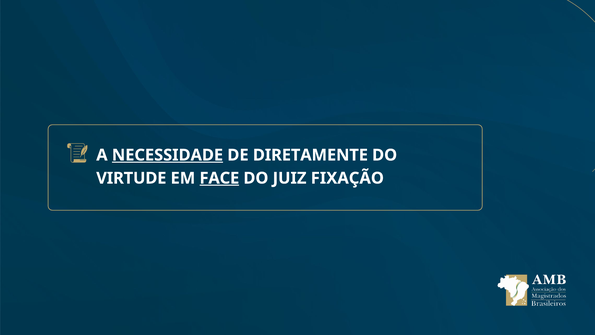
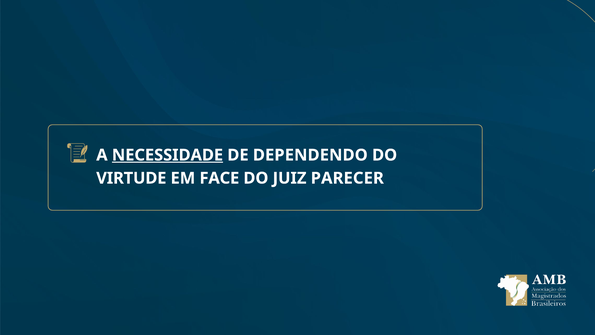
DIRETAMENTE: DIRETAMENTE -> DEPENDENDO
FACE underline: present -> none
FIXAÇÃO: FIXAÇÃO -> PARECER
